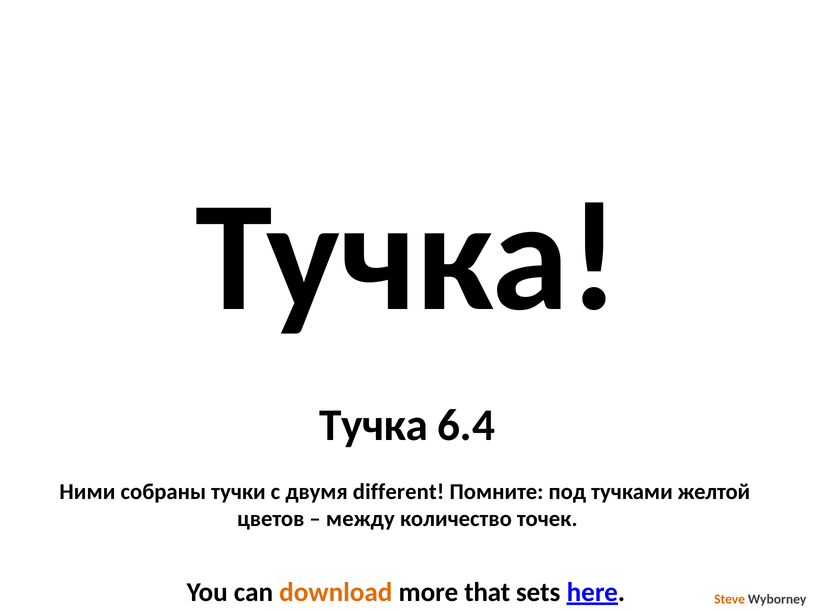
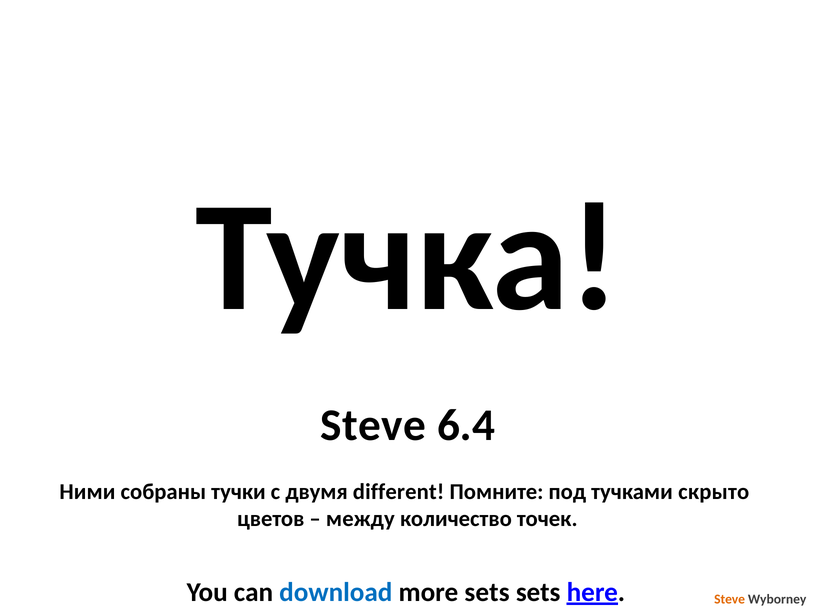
Тучка at (374, 426): Тучка -> Steve
желтой: желтой -> скрыто
download colour: orange -> blue
more that: that -> sets
